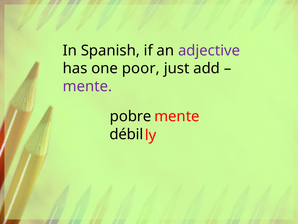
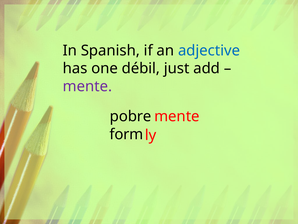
adjective colour: purple -> blue
poor: poor -> débil
débil: débil -> form
